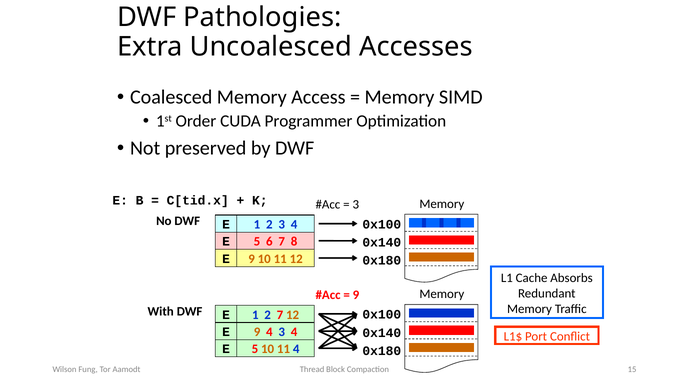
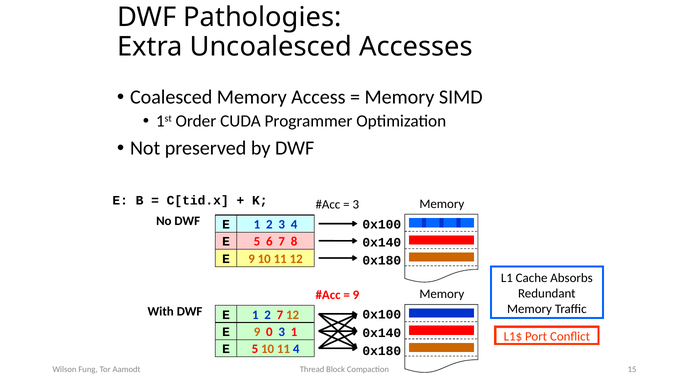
9 4: 4 -> 0
4 at (294, 332): 4 -> 1
